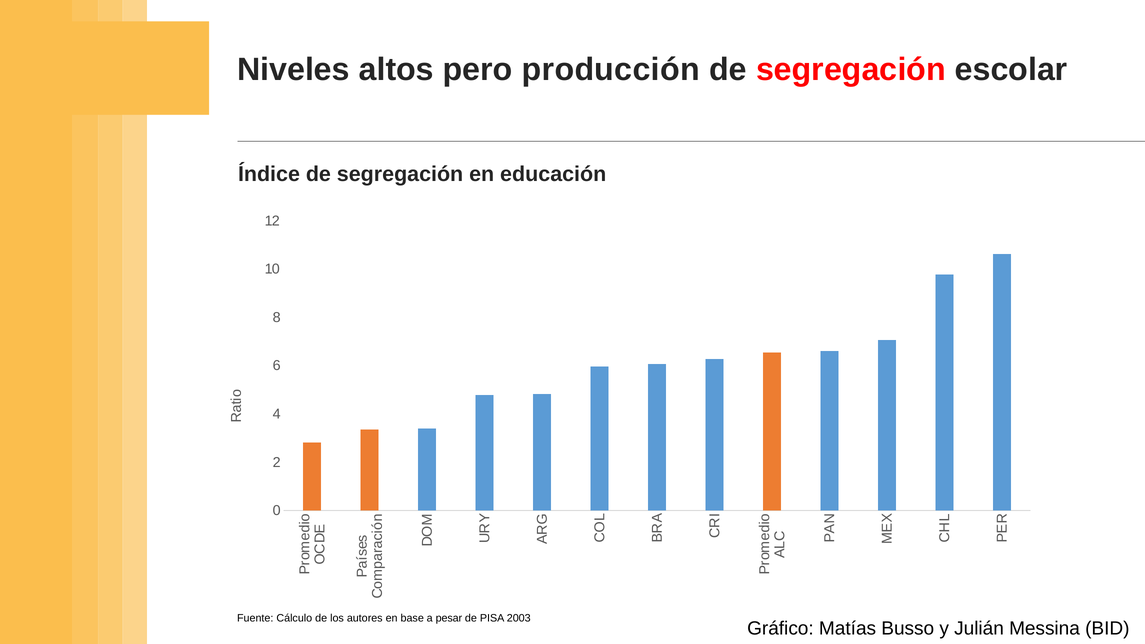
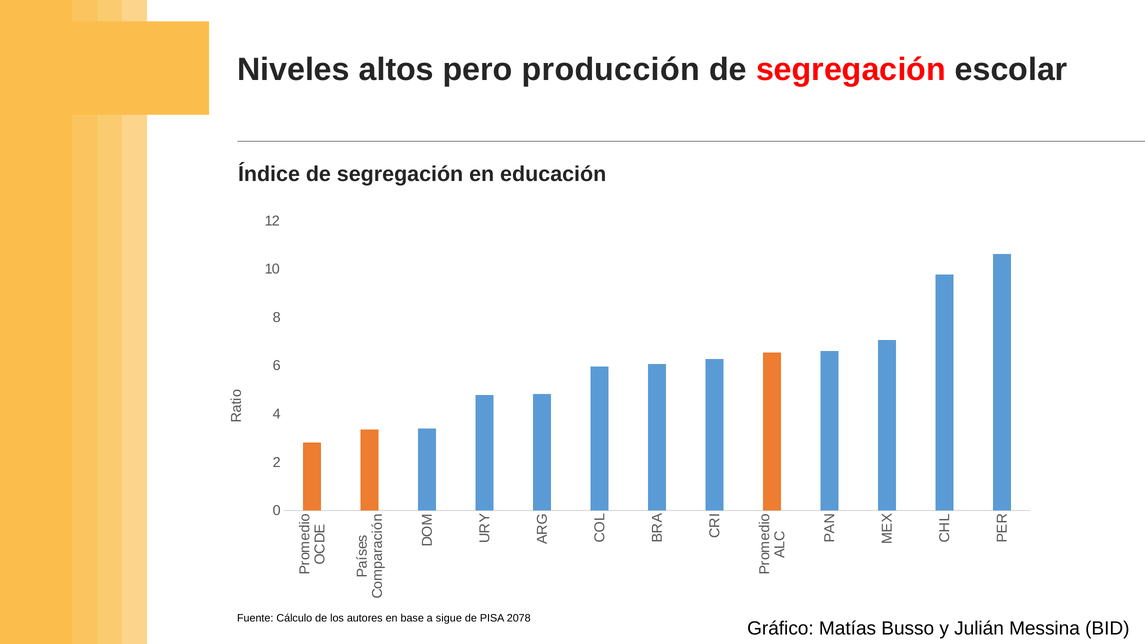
pesar: pesar -> sigue
2003: 2003 -> 2078
